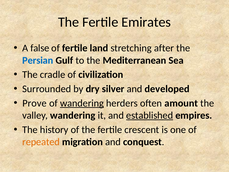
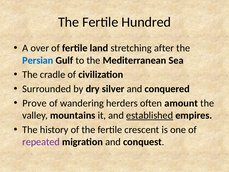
Emirates: Emirates -> Hundred
false: false -> over
developed: developed -> conquered
wandering at (82, 103) underline: present -> none
valley wandering: wandering -> mountains
repeated colour: orange -> purple
